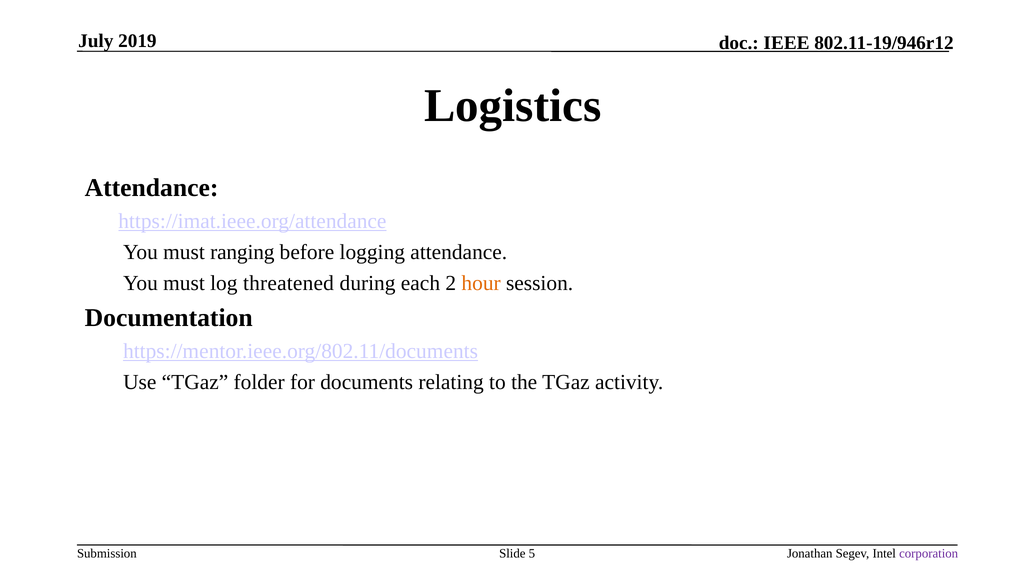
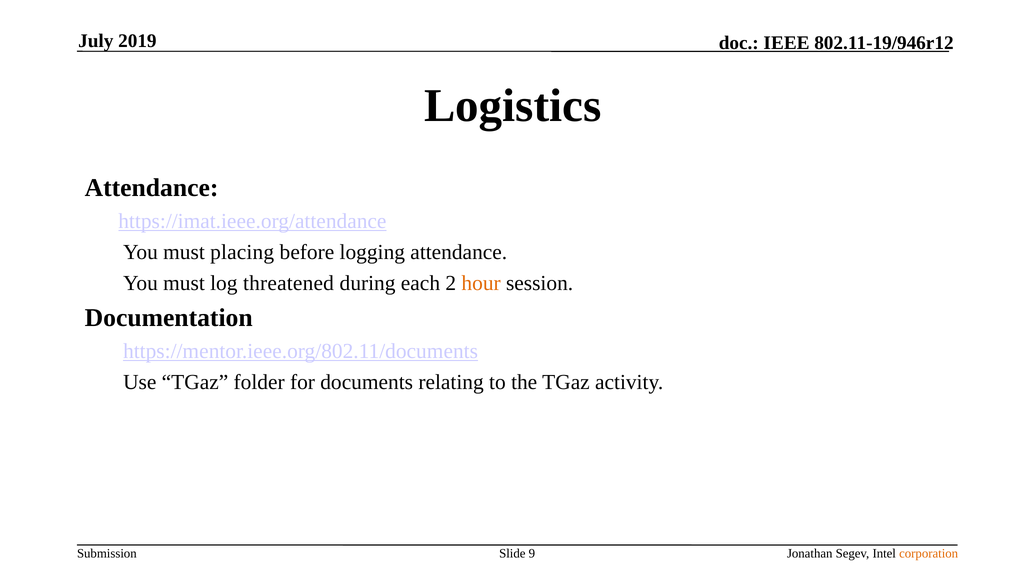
ranging: ranging -> placing
5: 5 -> 9
corporation colour: purple -> orange
